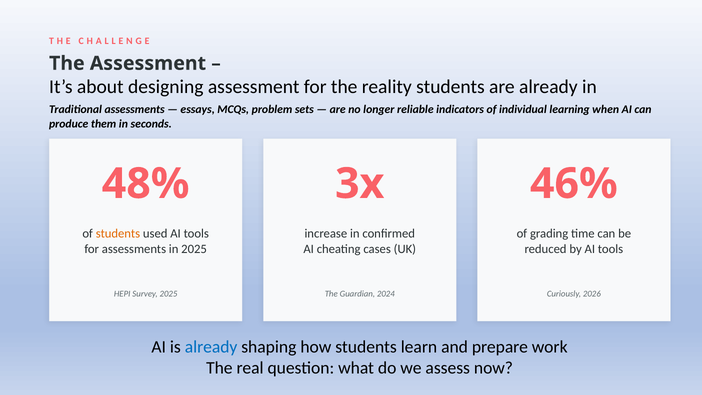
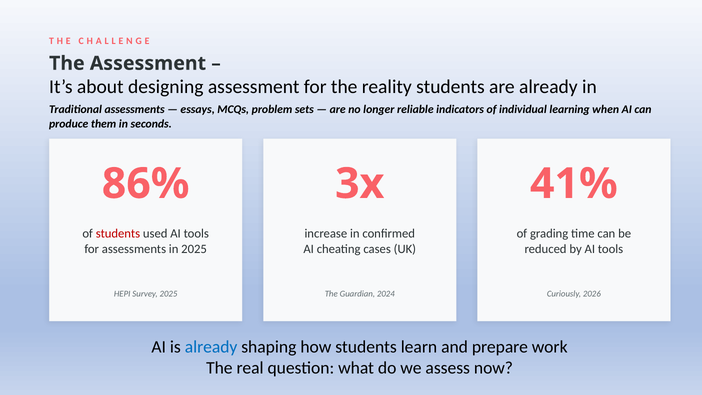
48%: 48% -> 86%
46%: 46% -> 41%
students at (118, 234) colour: orange -> red
